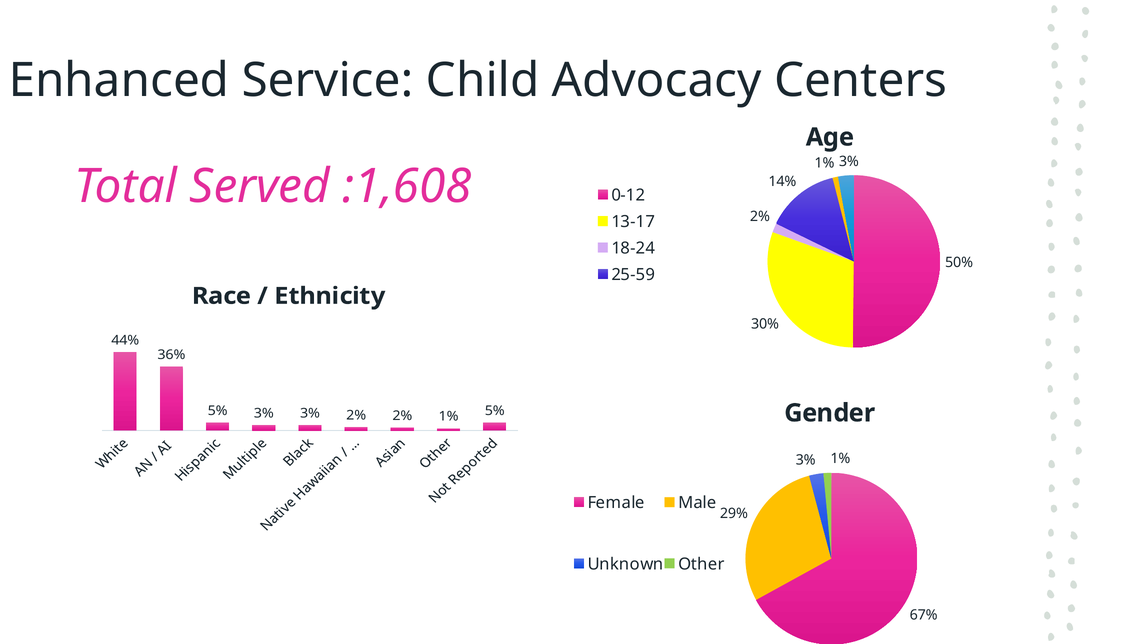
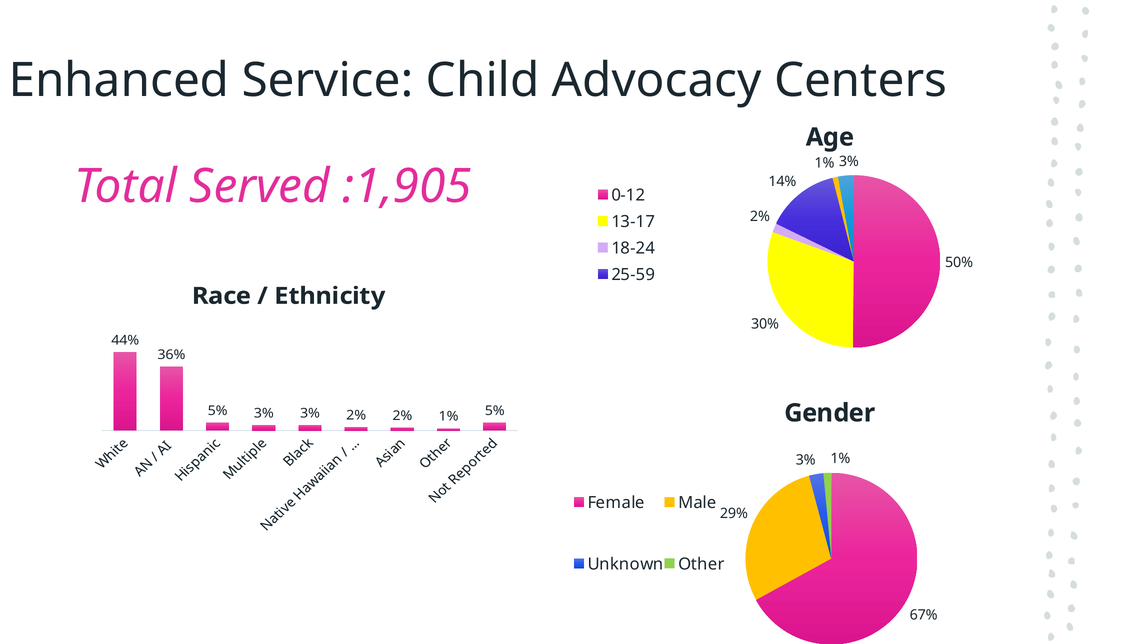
:1,608: :1,608 -> :1,905
